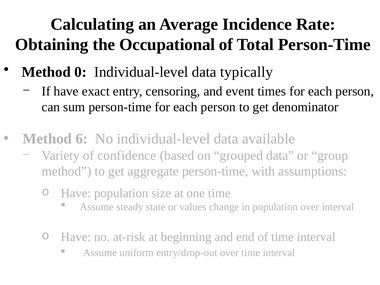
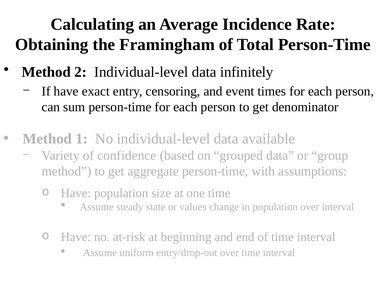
Occupational: Occupational -> Framingham
0: 0 -> 2
typically: typically -> infinitely
6: 6 -> 1
